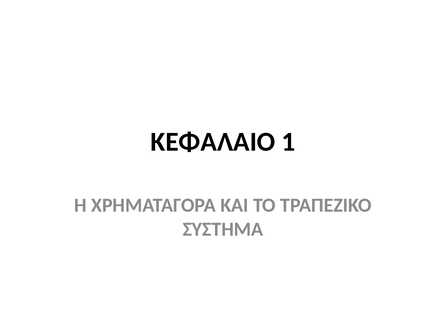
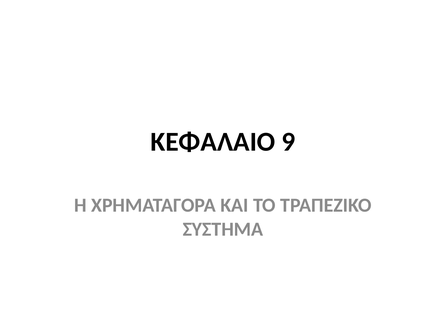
1: 1 -> 9
